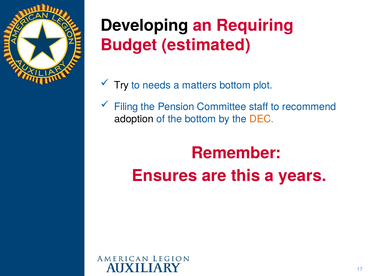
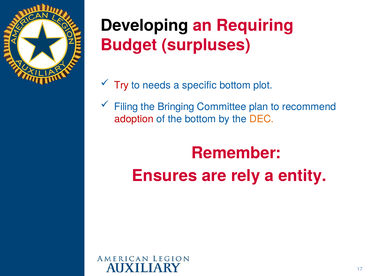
estimated: estimated -> surpluses
Try colour: black -> red
matters: matters -> specific
Pension: Pension -> Bringing
staff: staff -> plan
adoption colour: black -> red
this: this -> rely
years: years -> entity
